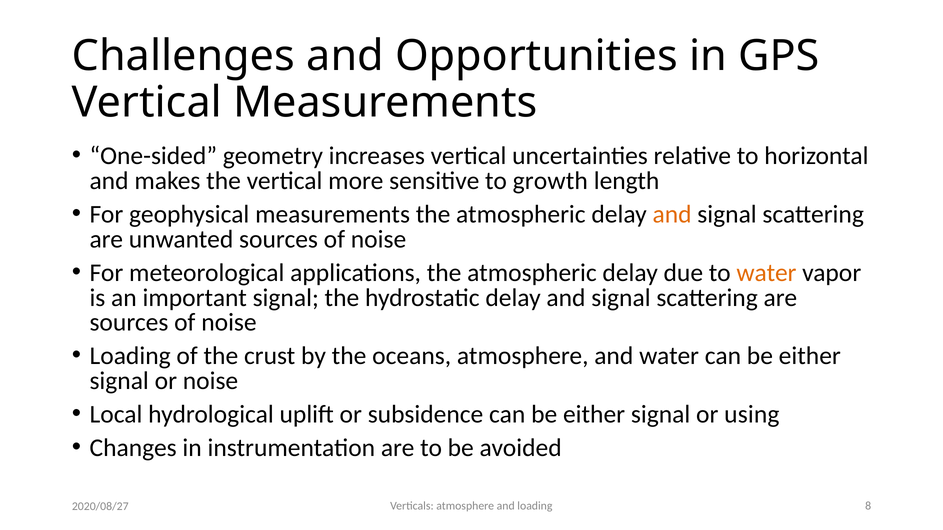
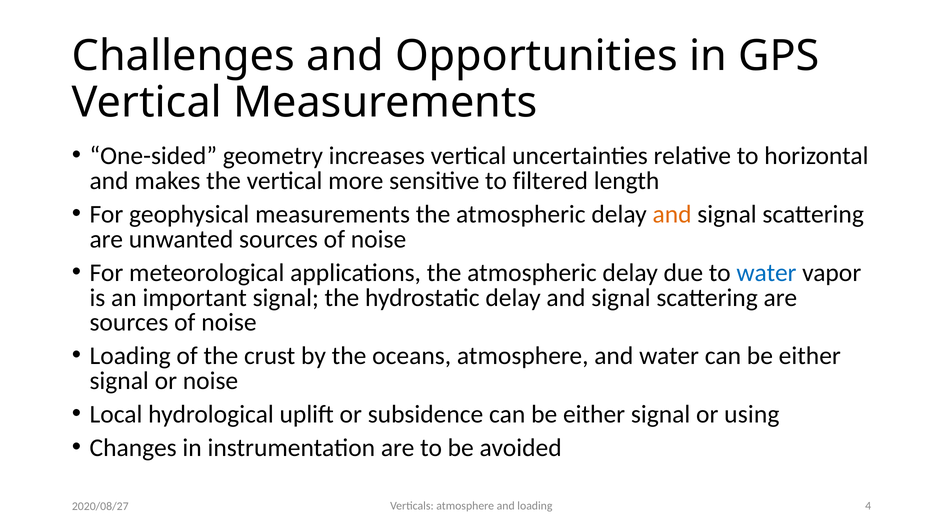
growth: growth -> filtered
water at (766, 273) colour: orange -> blue
8: 8 -> 4
